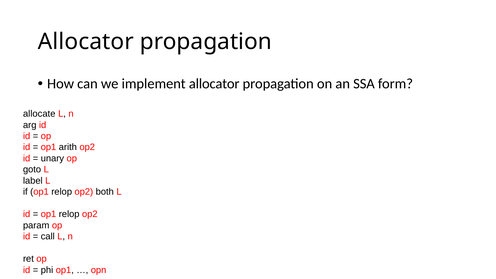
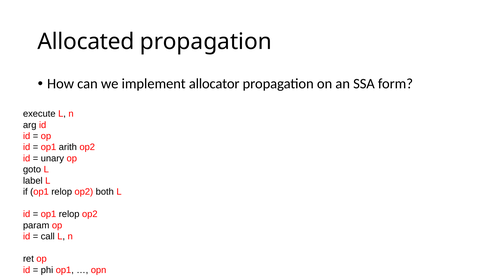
Allocator at (86, 42): Allocator -> Allocated
allocate: allocate -> execute
